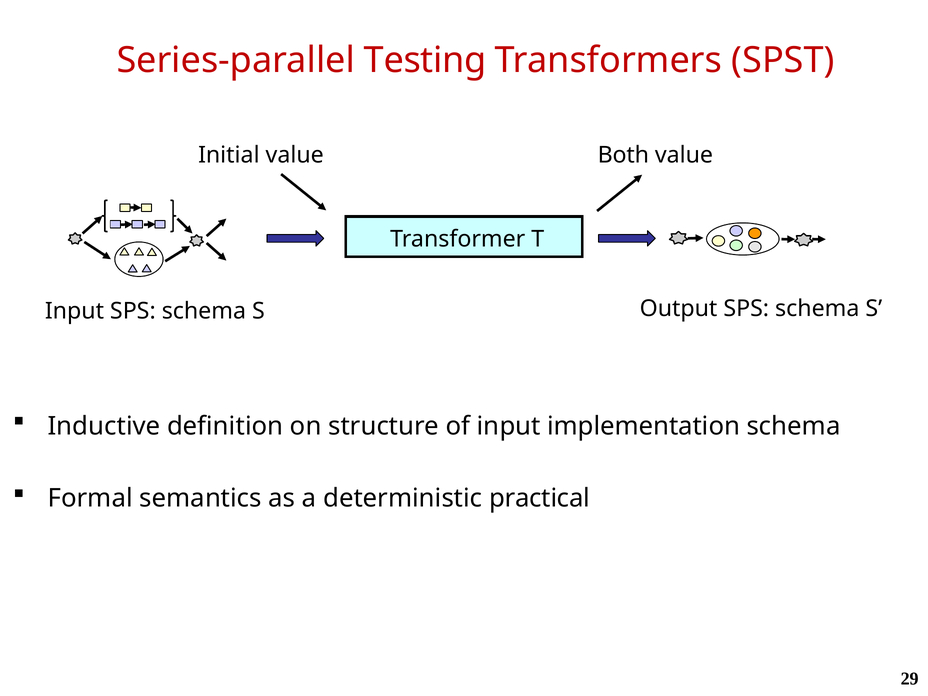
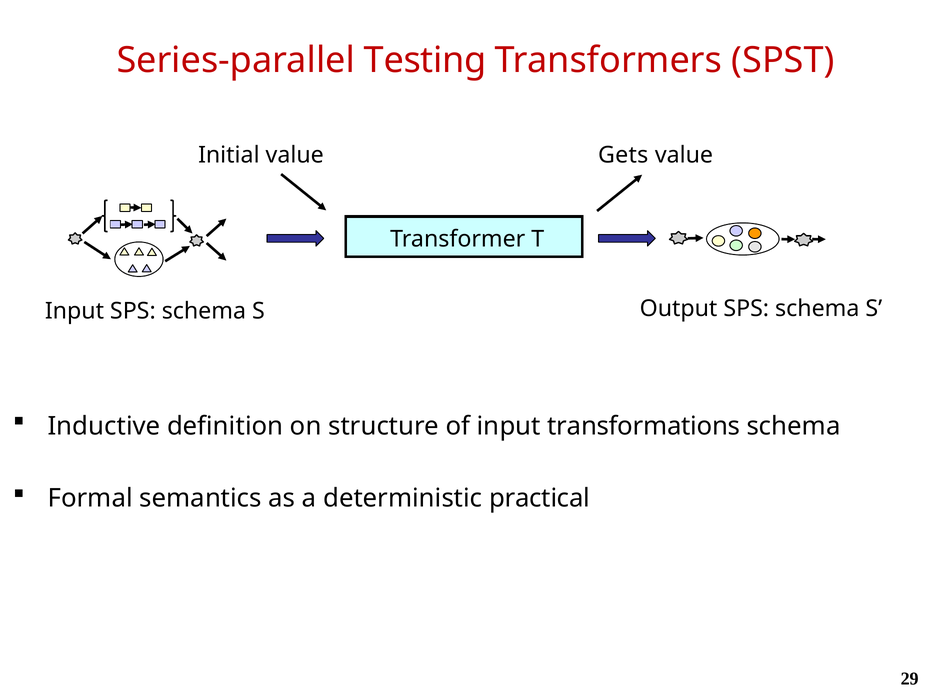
Both: Both -> Gets
implementation: implementation -> transformations
